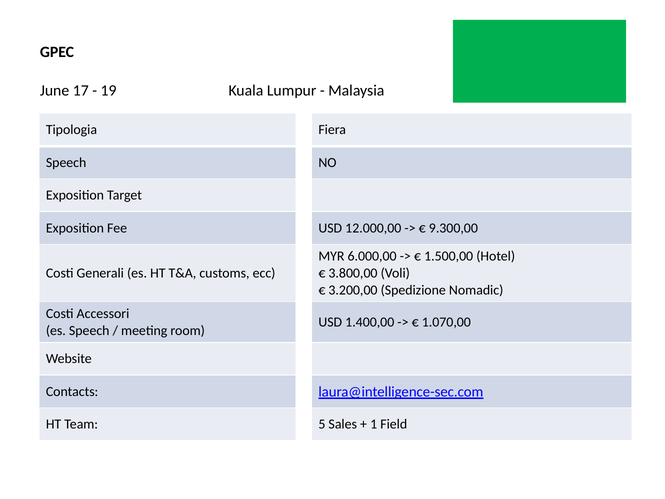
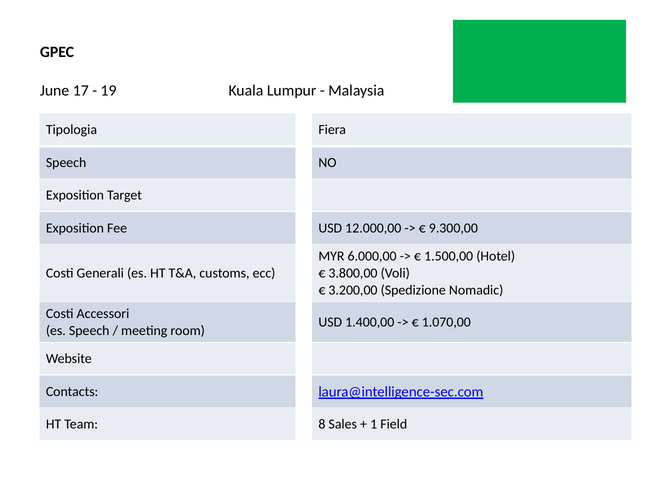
5: 5 -> 8
